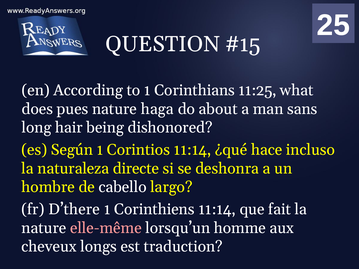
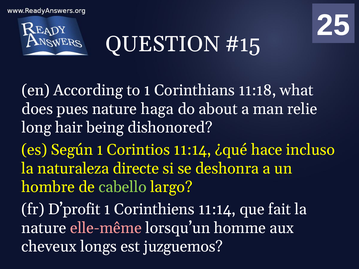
11:25: 11:25 -> 11:18
sans: sans -> relie
cabello colour: white -> light green
D’there: D’there -> D’profit
traduction: traduction -> juzguemos
